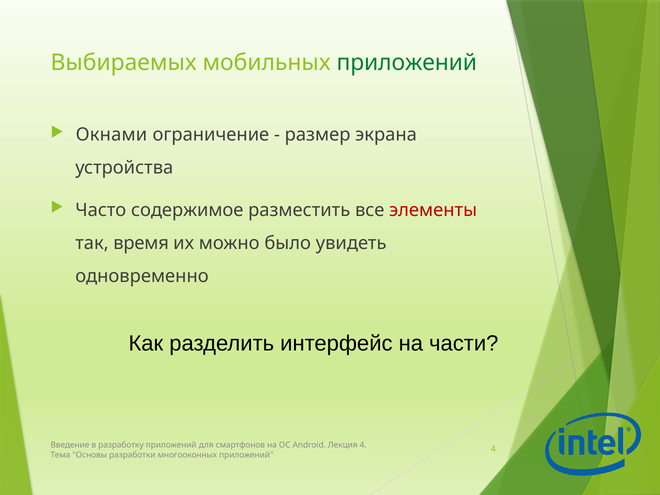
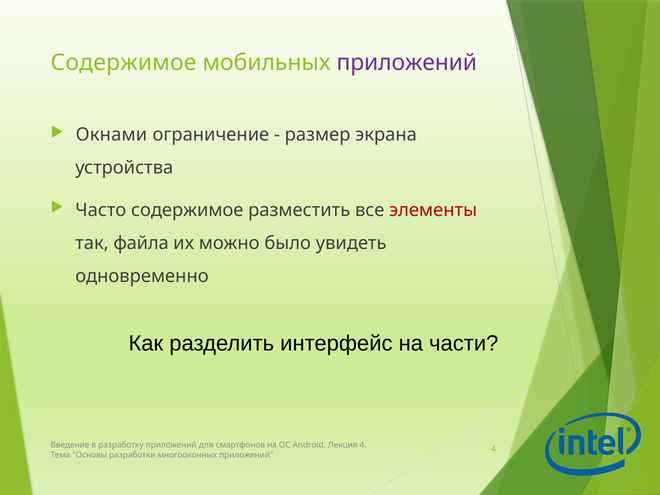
Выбираемых at (124, 63): Выбираемых -> Содержимое
приложений at (407, 63) colour: green -> purple
время: время -> файла
